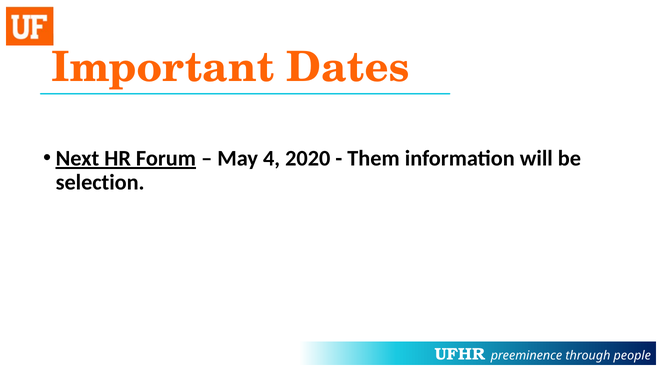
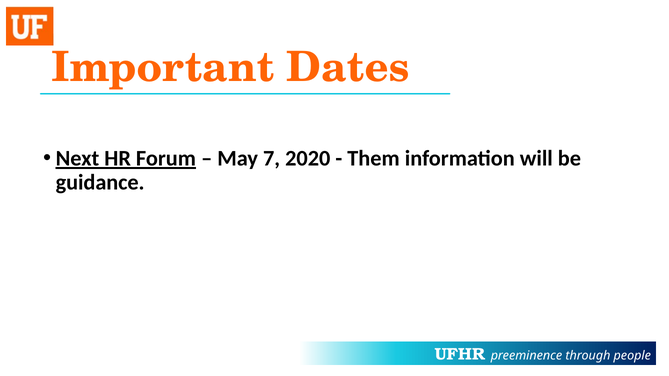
4: 4 -> 7
selection: selection -> guidance
